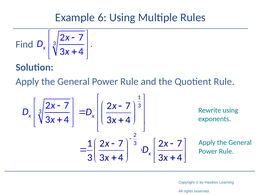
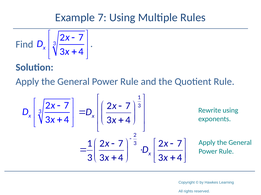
Example 6: 6 -> 7
